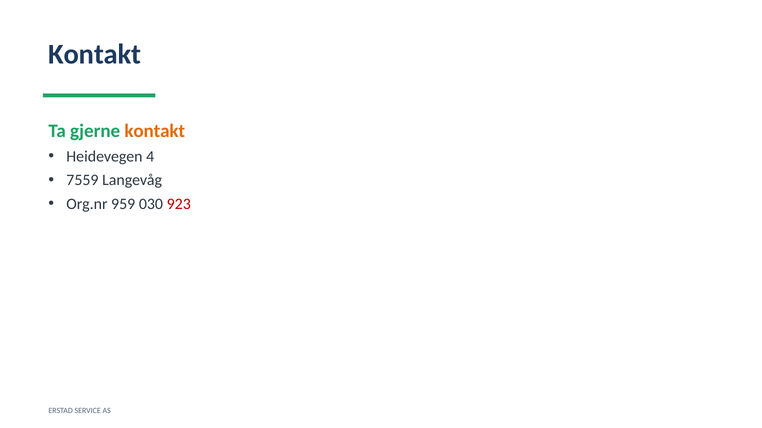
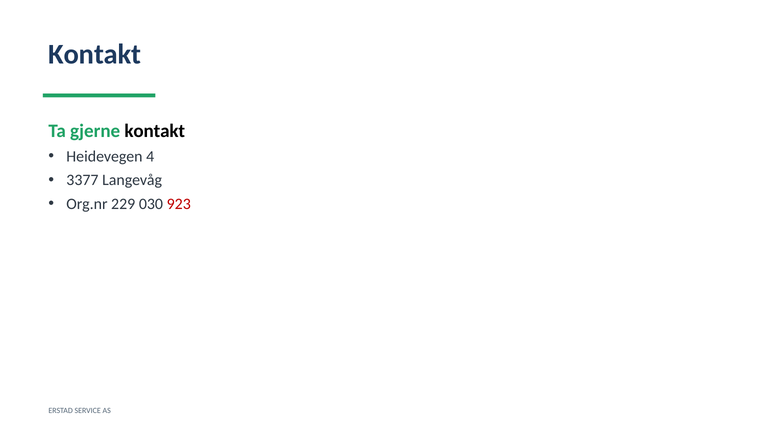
kontakt at (155, 131) colour: orange -> black
7559: 7559 -> 3377
959: 959 -> 229
